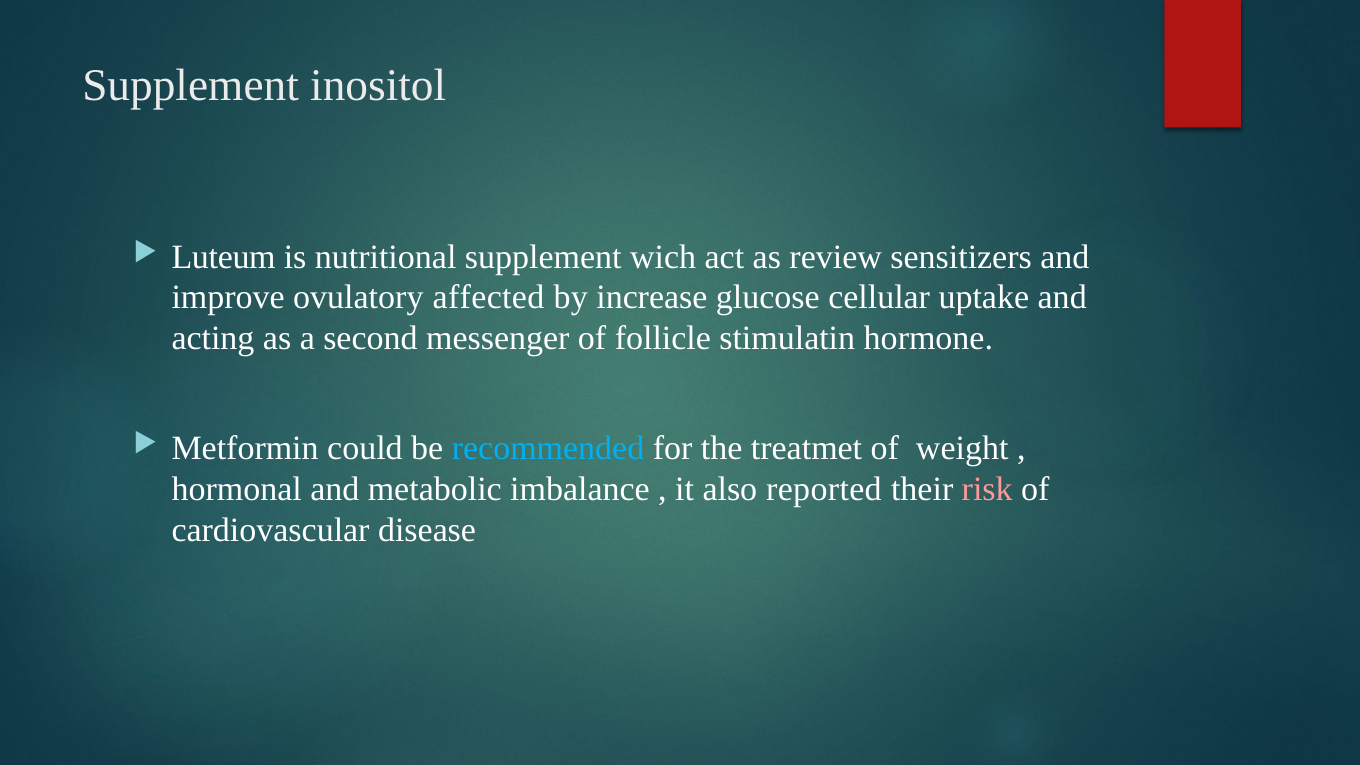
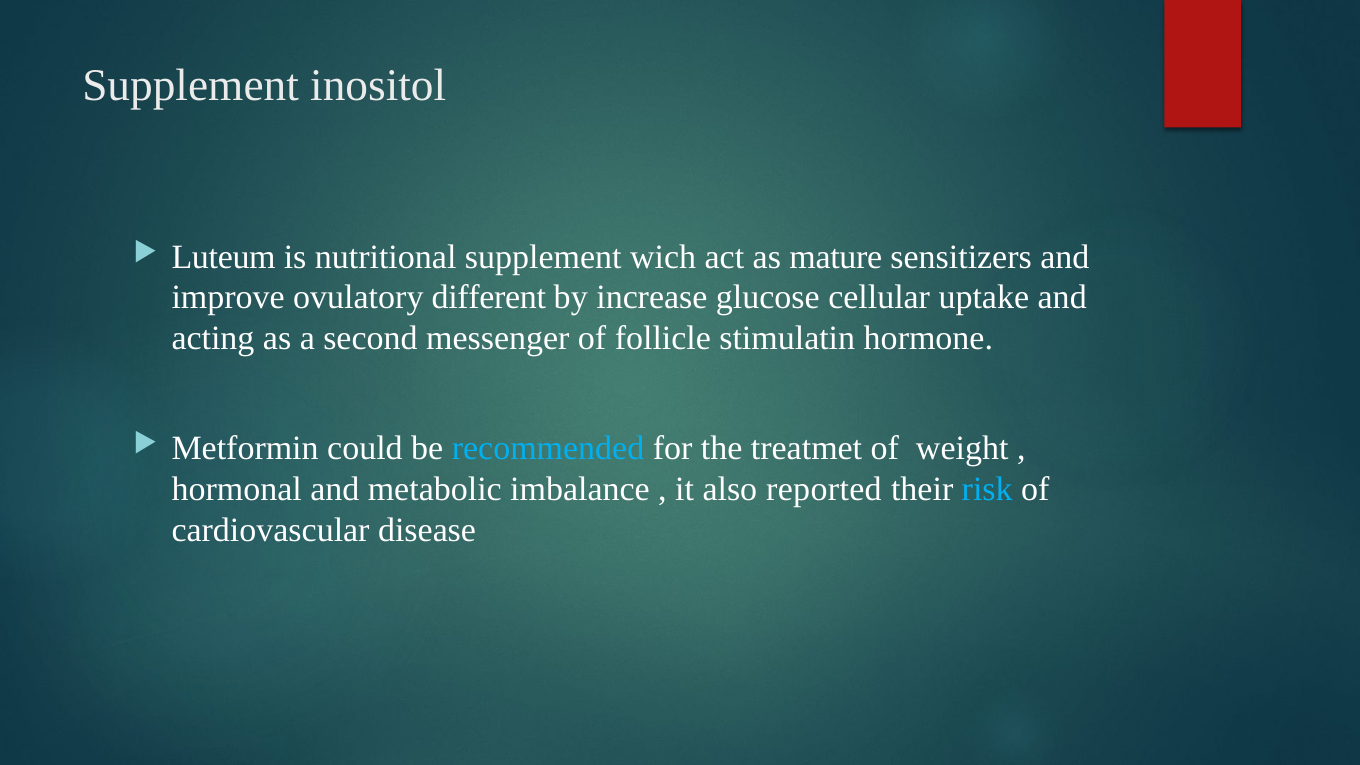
review: review -> mature
affected: affected -> different
risk colour: pink -> light blue
